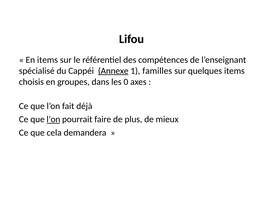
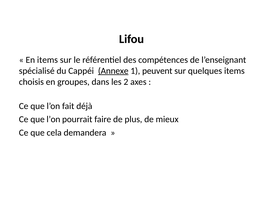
familles: familles -> peuvent
0: 0 -> 2
l’on at (53, 120) underline: present -> none
